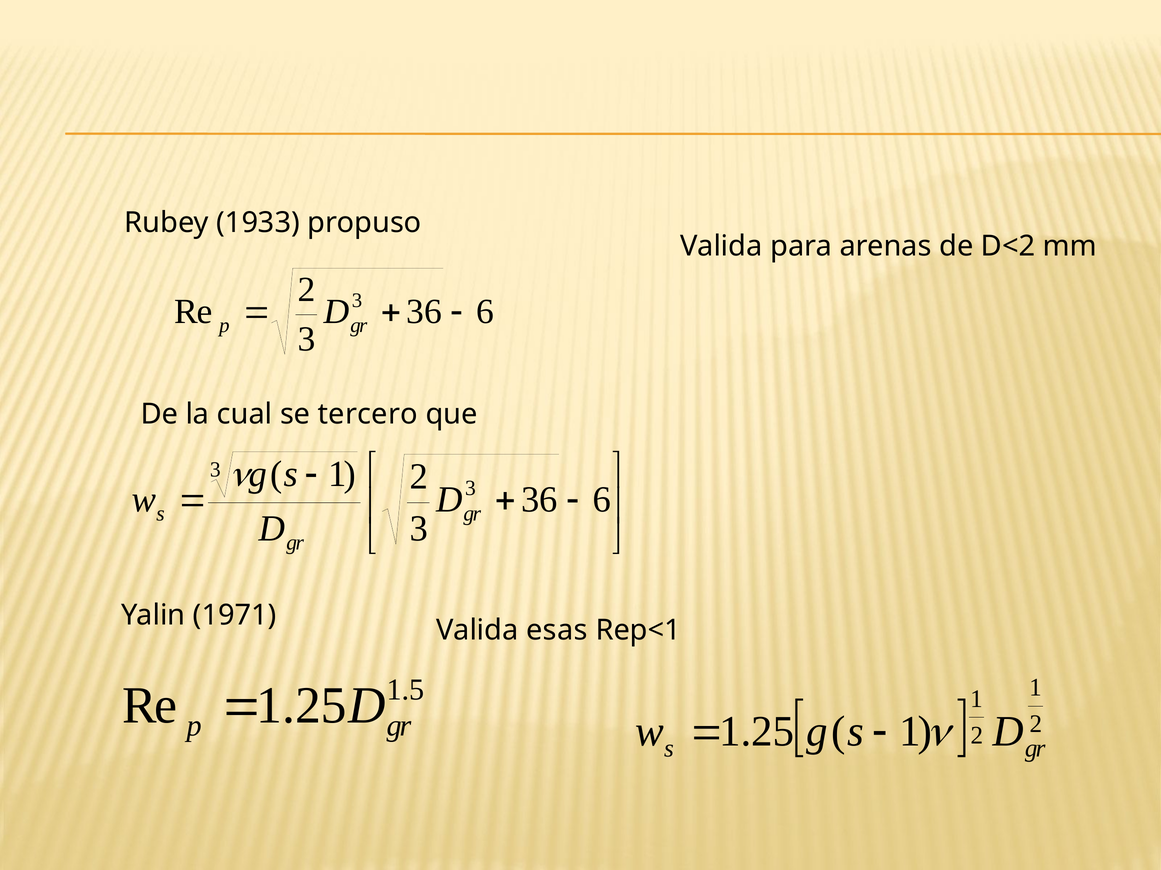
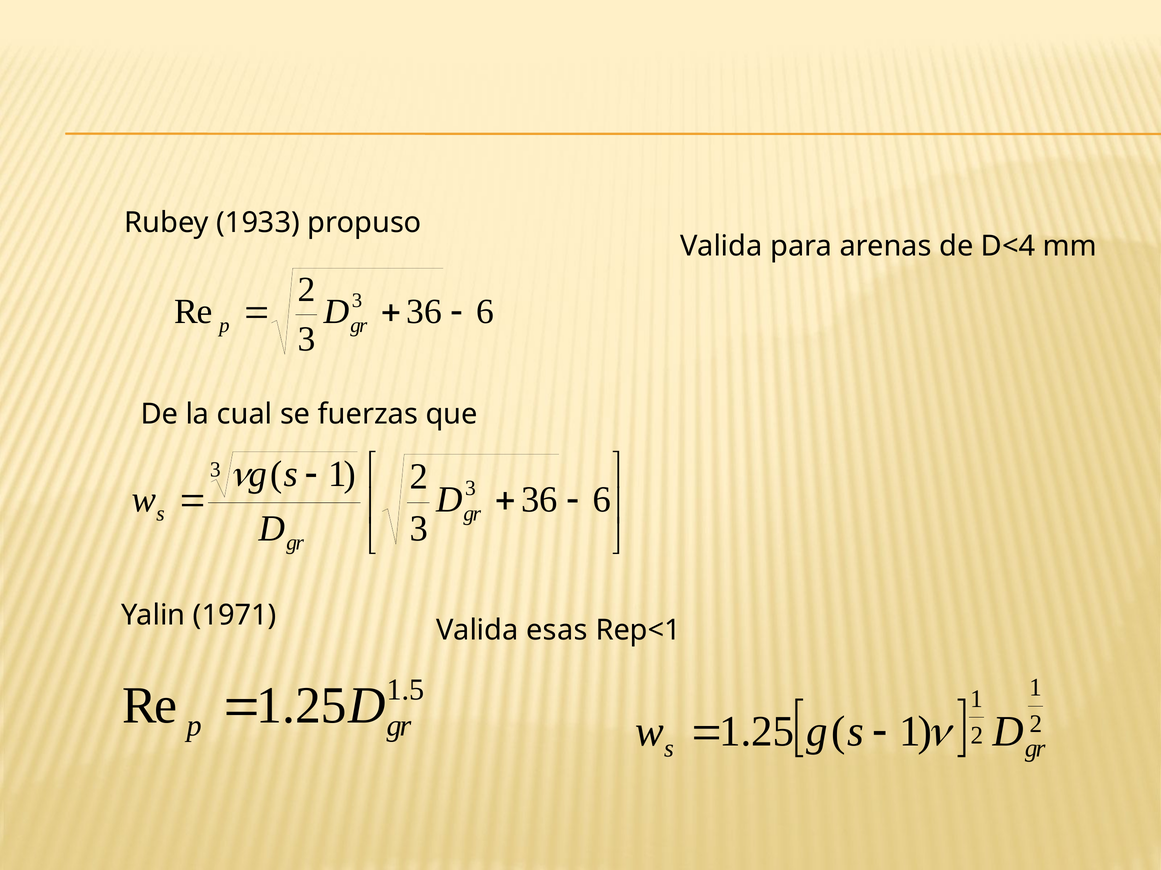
D<2: D<2 -> D<4
tercero: tercero -> fuerzas
